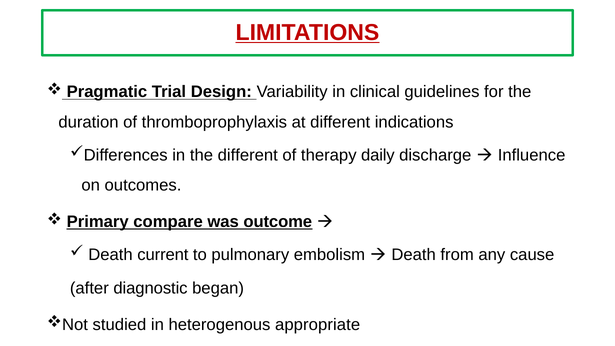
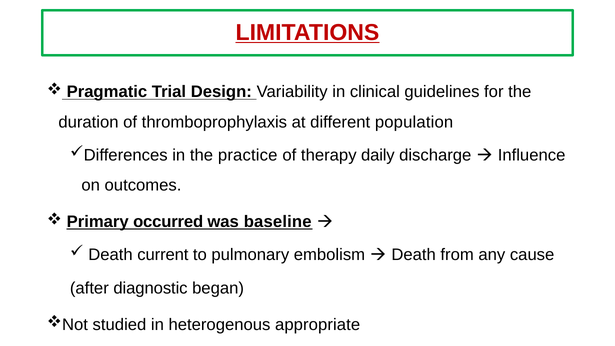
indications: indications -> population
the different: different -> practice
compare: compare -> occurred
outcome: outcome -> baseline
